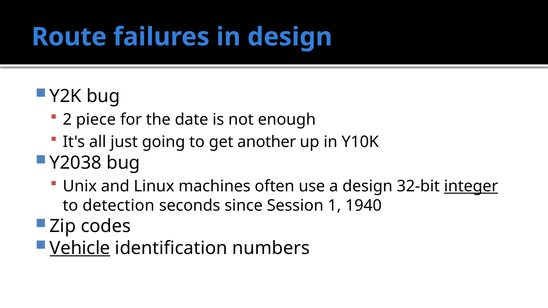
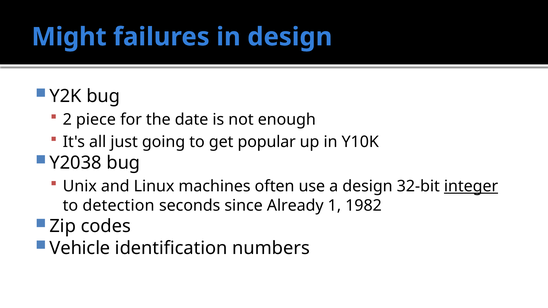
Route: Route -> Might
another: another -> popular
Session: Session -> Already
1940: 1940 -> 1982
Vehicle underline: present -> none
